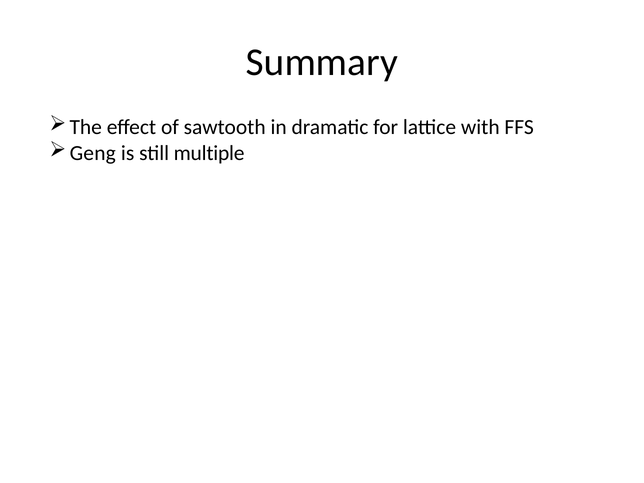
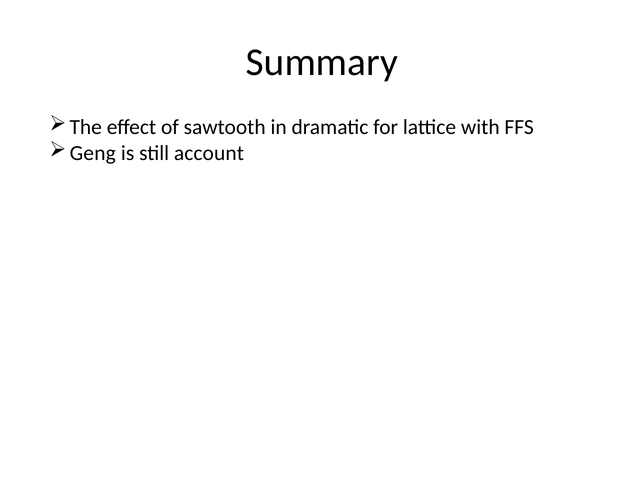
multiple: multiple -> account
